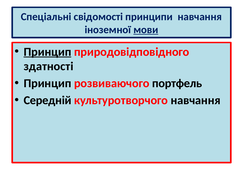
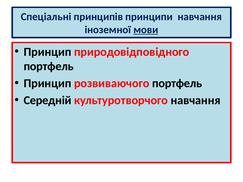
свідомості: свідомості -> принципів
Принцип at (47, 52) underline: present -> none
здатності at (49, 66): здатності -> портфель
